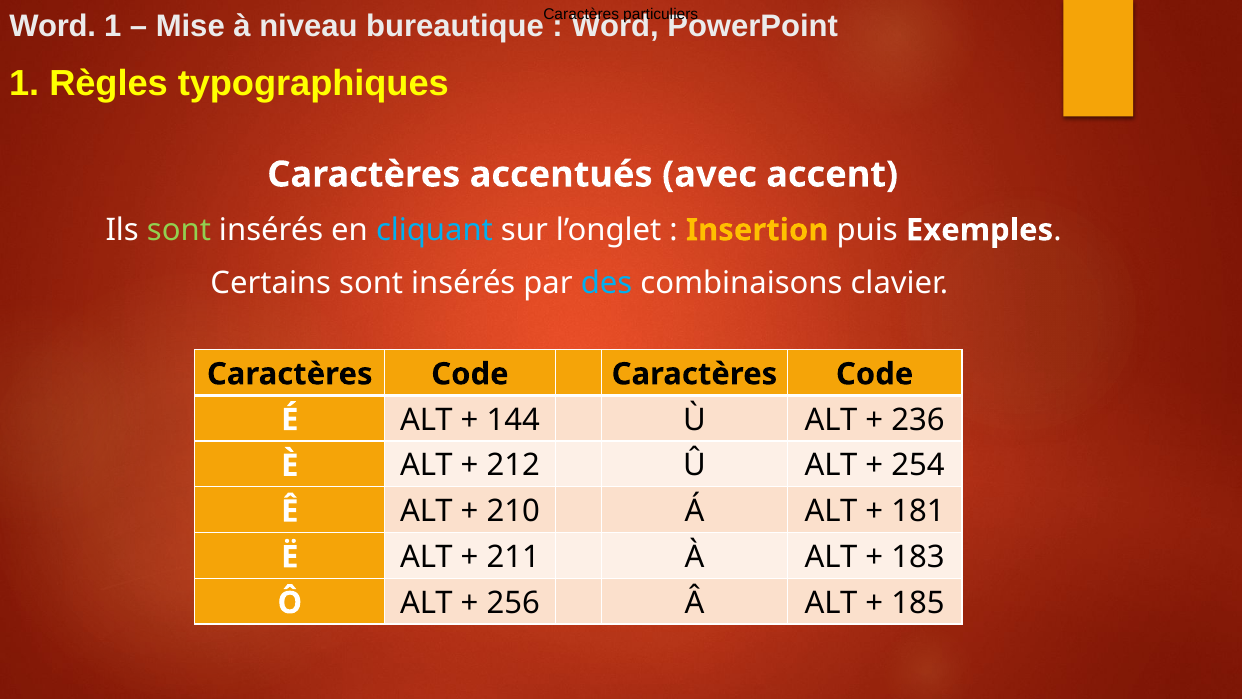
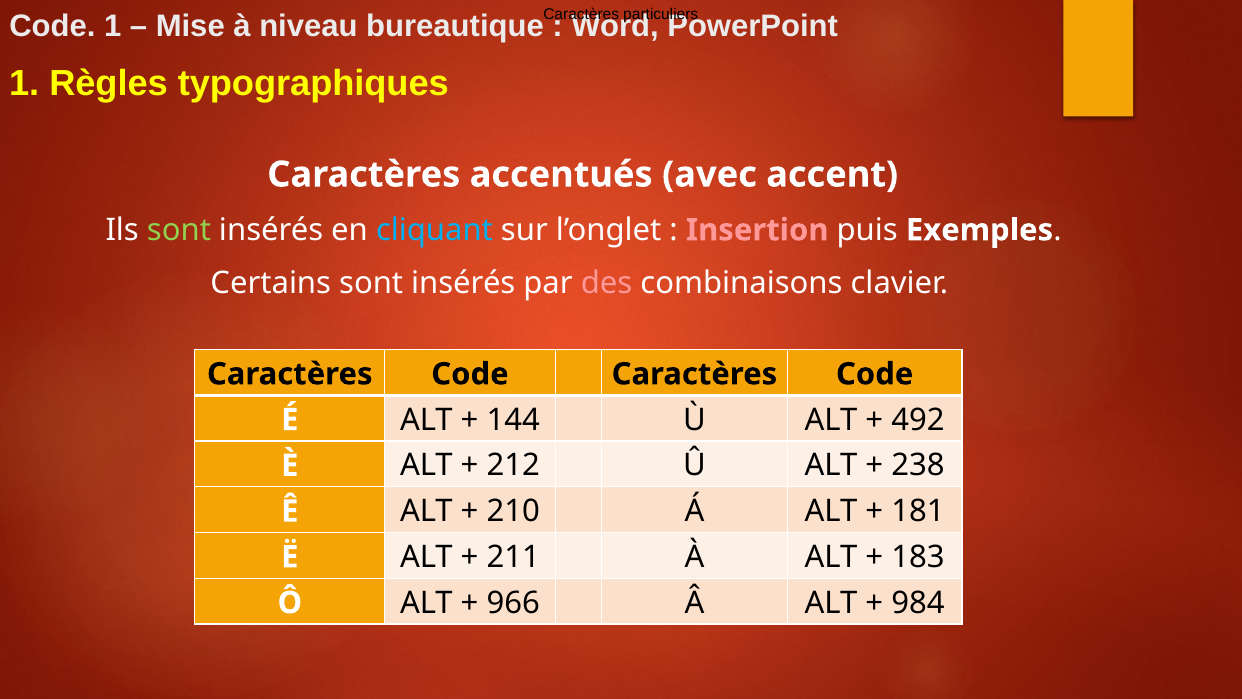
Word at (53, 26): Word -> Code
Insertion colour: yellow -> pink
des colour: light blue -> pink
236: 236 -> 492
254: 254 -> 238
256: 256 -> 966
185: 185 -> 984
